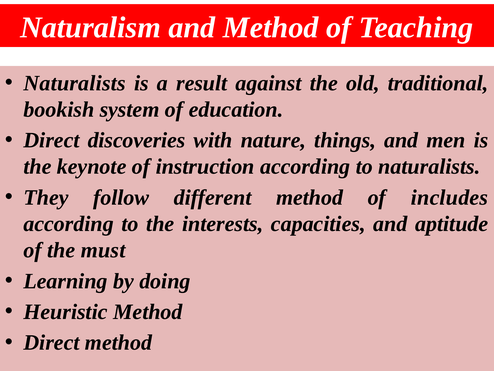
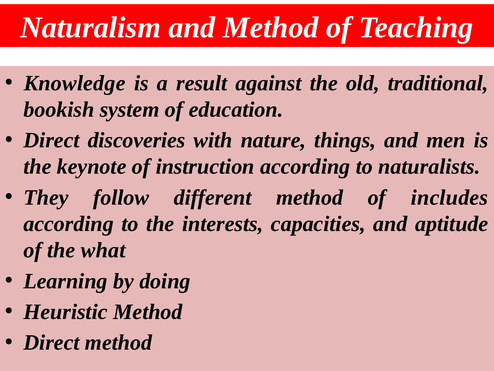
Naturalists at (75, 83): Naturalists -> Knowledge
must: must -> what
